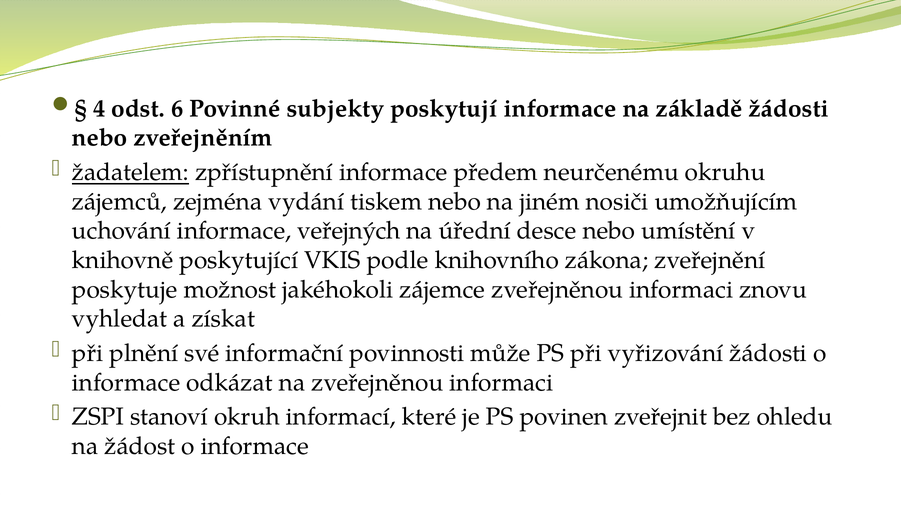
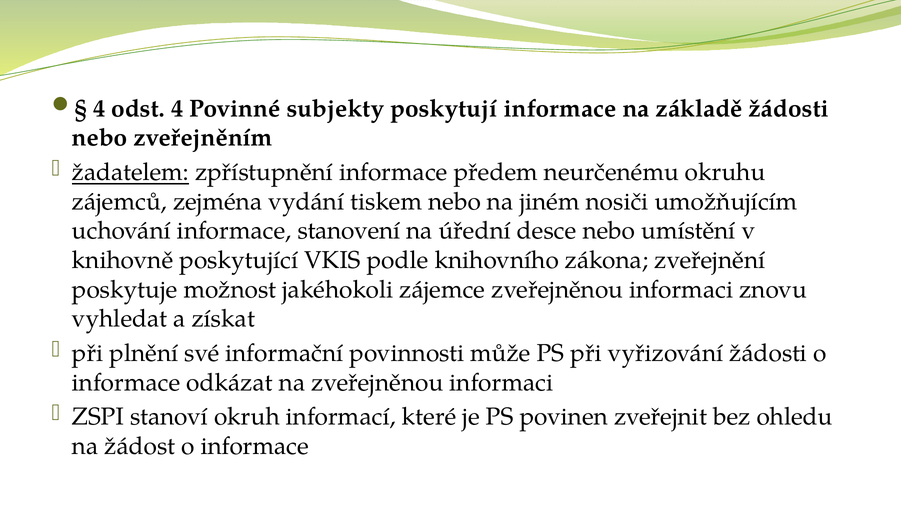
odst 6: 6 -> 4
veřejných: veřejných -> stanovení
